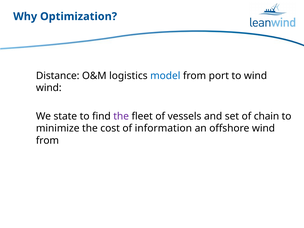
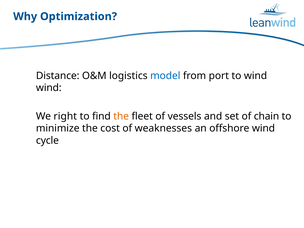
state: state -> right
the at (121, 116) colour: purple -> orange
information: information -> weaknesses
from at (47, 141): from -> cycle
